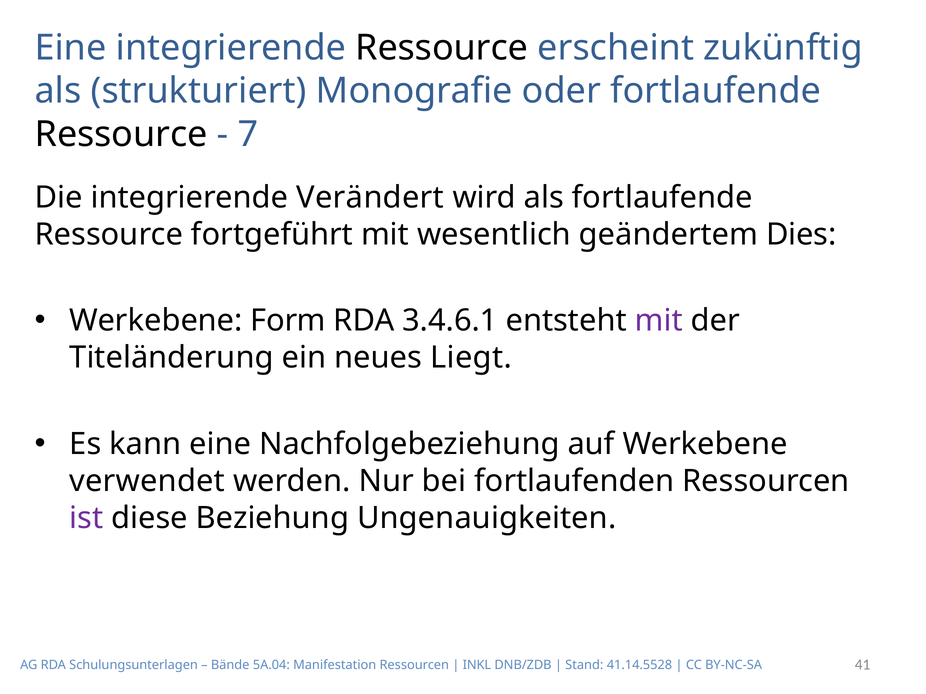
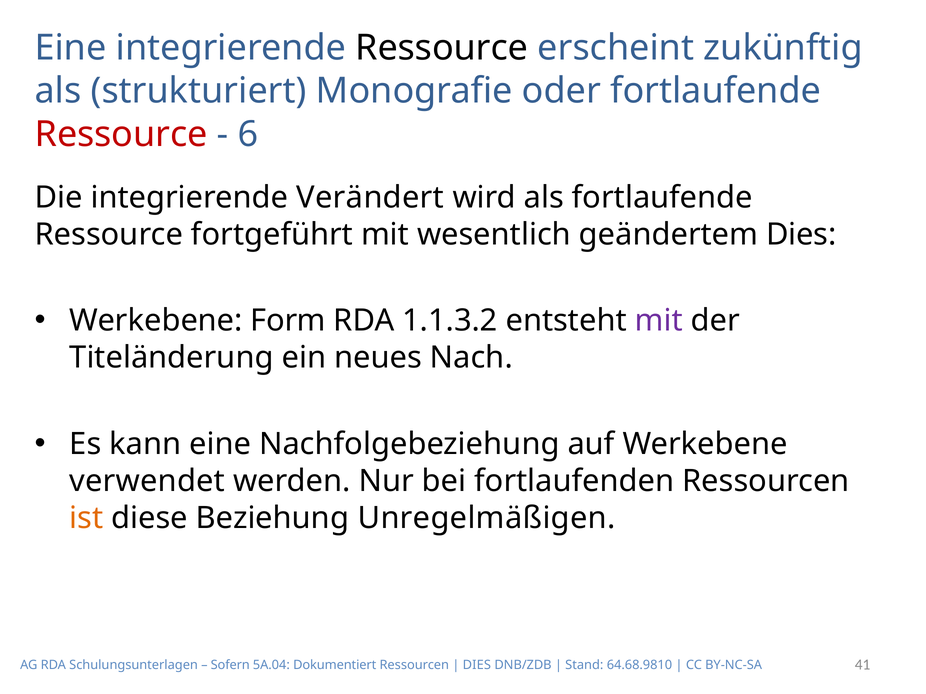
Ressource at (121, 134) colour: black -> red
7: 7 -> 6
3.4.6.1: 3.4.6.1 -> 1.1.3.2
Liegt: Liegt -> Nach
ist colour: purple -> orange
Ungenauigkeiten: Ungenauigkeiten -> Unregelmäßigen
Bände: Bände -> Sofern
Manifestation: Manifestation -> Dokumentiert
INKL at (477, 666): INKL -> DIES
41.14.5528: 41.14.5528 -> 64.68.9810
